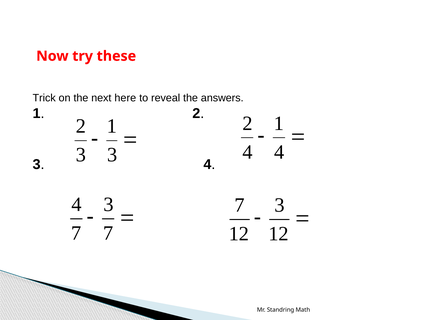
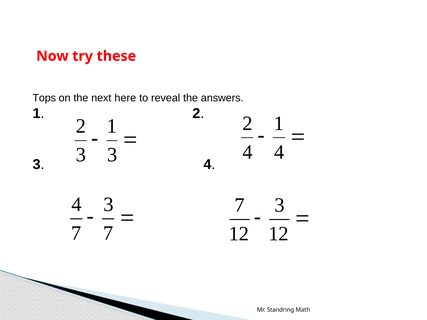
Trick: Trick -> Tops
